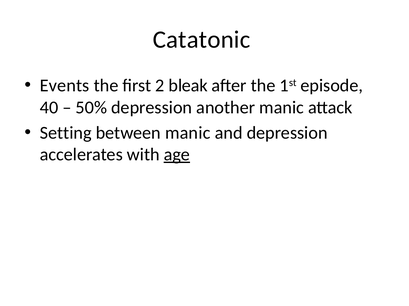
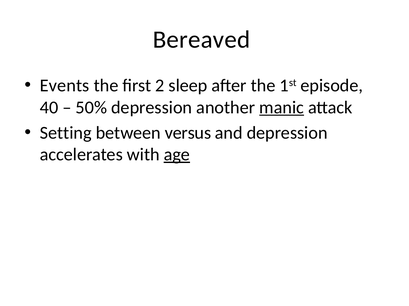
Catatonic: Catatonic -> Bereaved
bleak: bleak -> sleep
manic at (282, 108) underline: none -> present
between manic: manic -> versus
